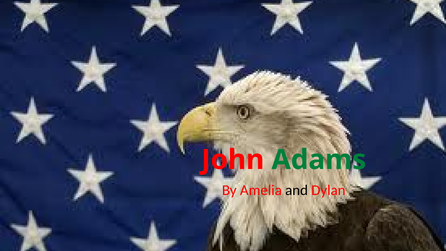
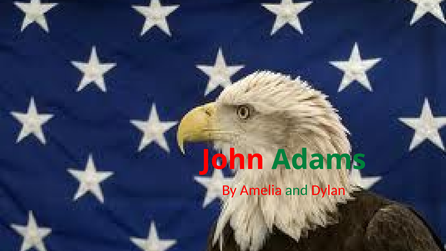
and colour: black -> green
